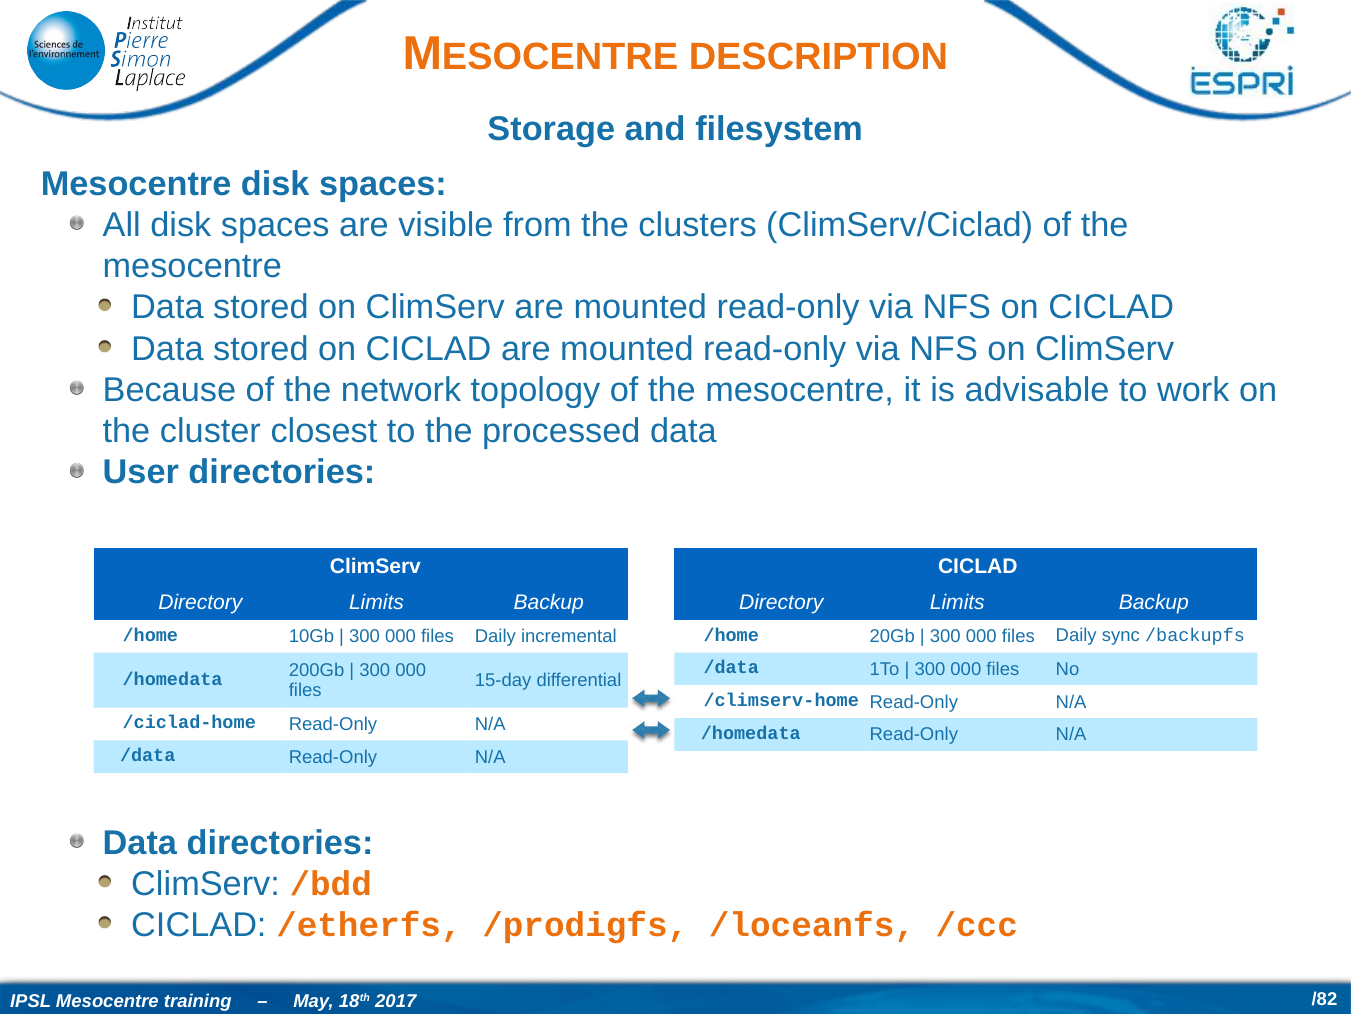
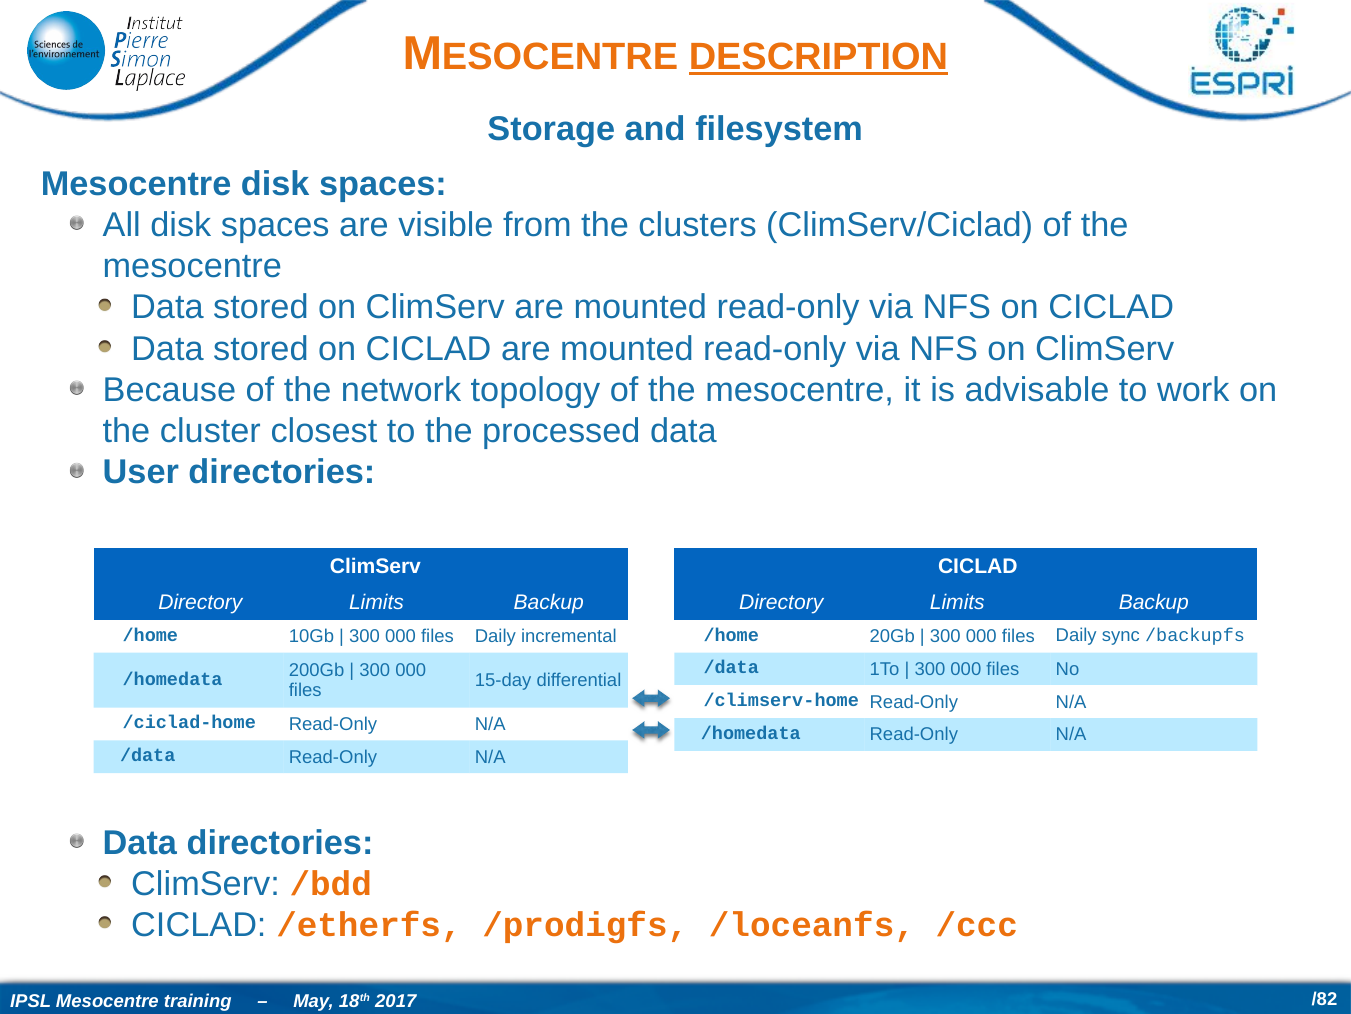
DESCRIPTION underline: none -> present
